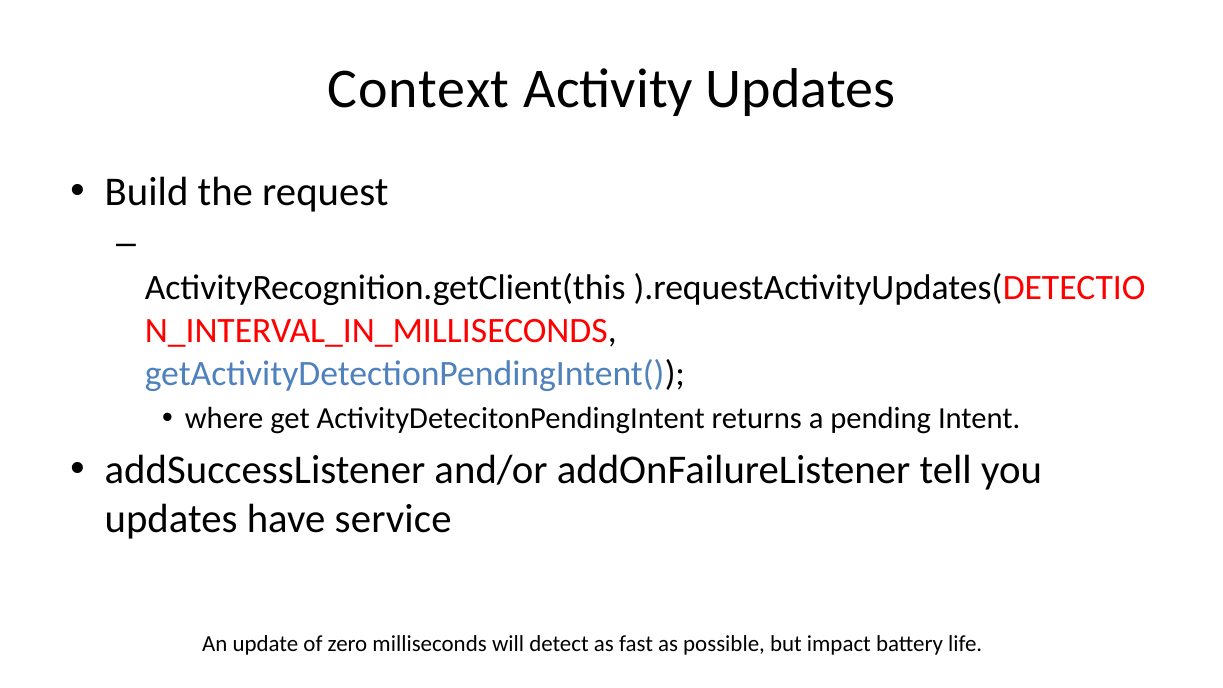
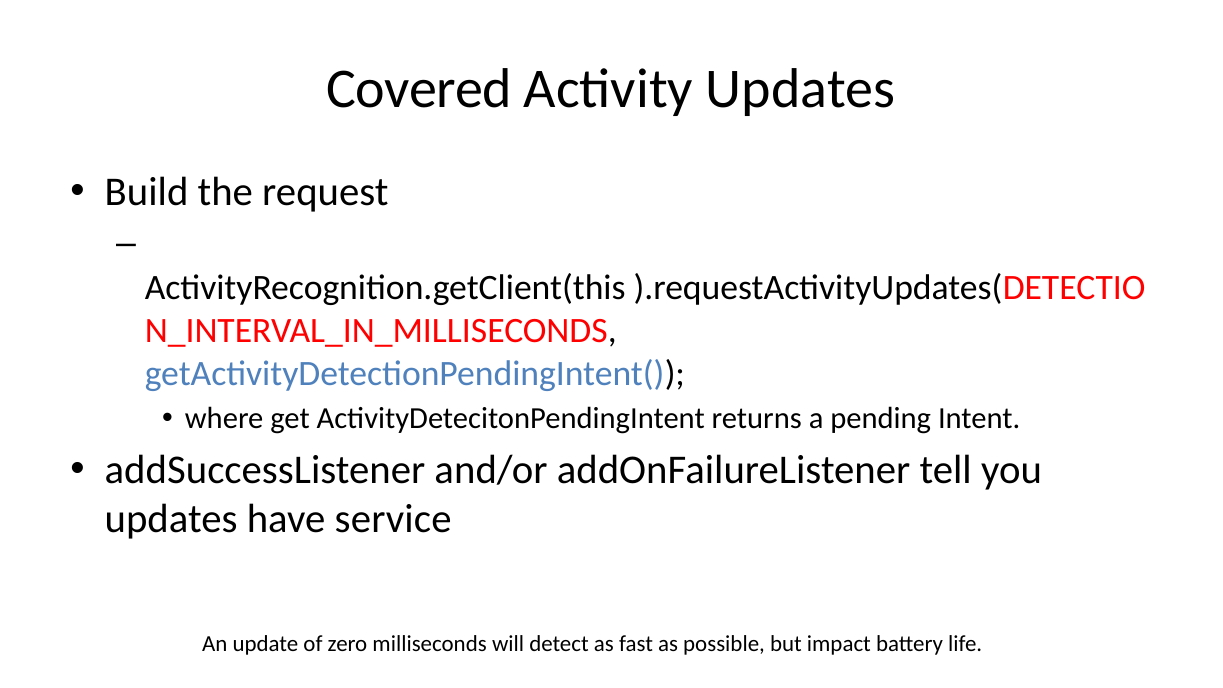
Context: Context -> Covered
